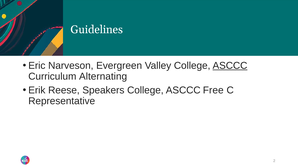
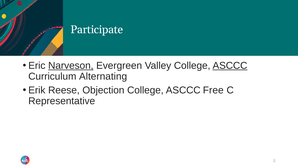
Guidelines: Guidelines -> Participate
Narveson underline: none -> present
Speakers: Speakers -> Objection
